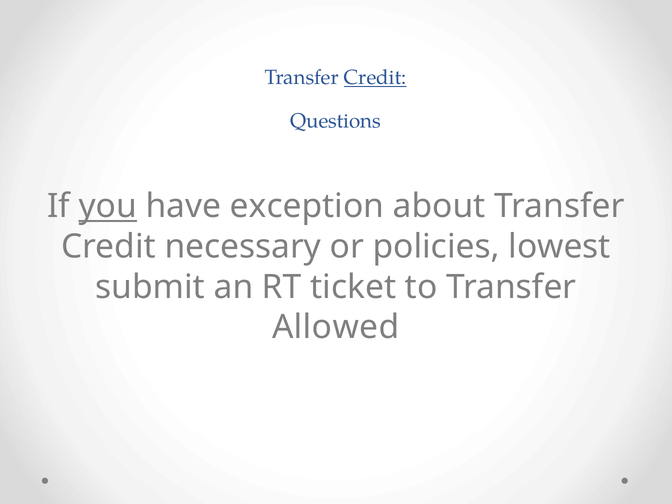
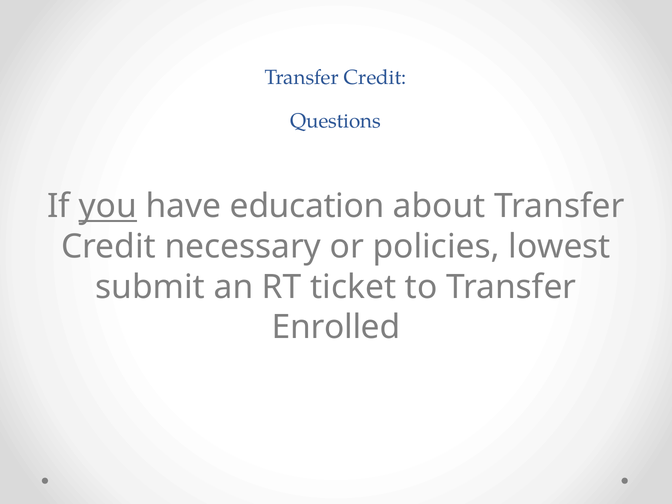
Credit at (375, 78) underline: present -> none
exception: exception -> education
Allowed: Allowed -> Enrolled
